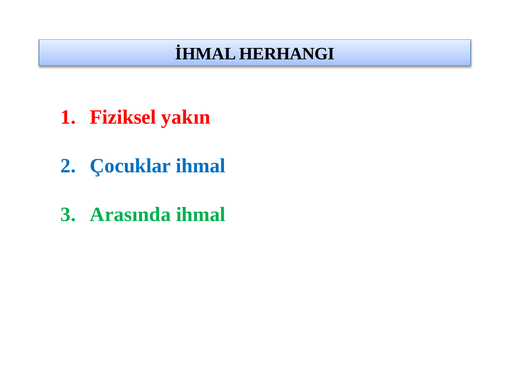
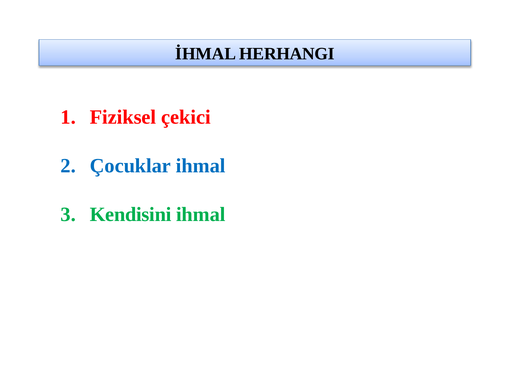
yakın: yakın -> çekici
Arasında: Arasında -> Kendisini
